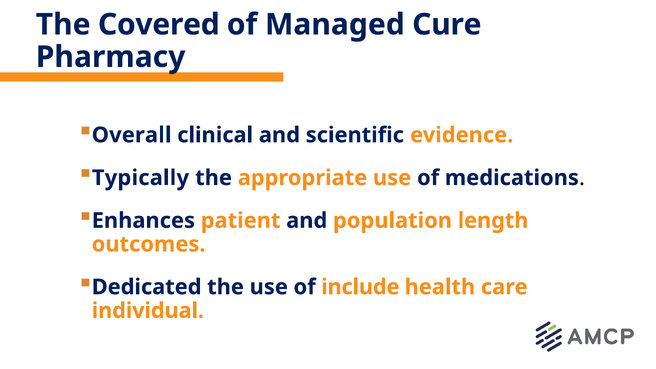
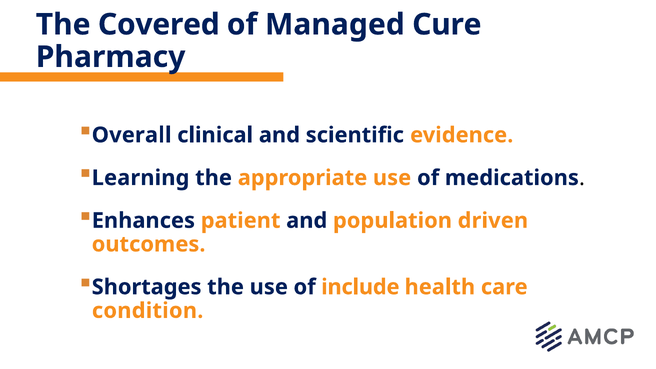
Typically: Typically -> Learning
length: length -> driven
Dedicated: Dedicated -> Shortages
individual: individual -> condition
